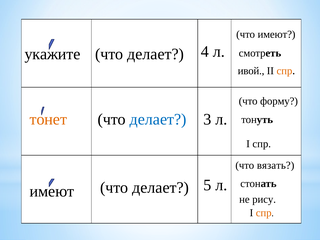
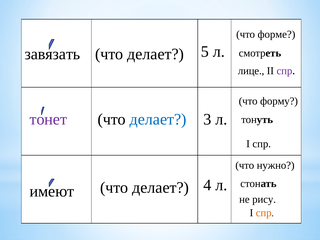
что имеют: имеют -> форме
укажите: укажите -> завязать
4: 4 -> 5
ивой: ивой -> лице
спр at (284, 71) colour: orange -> purple
тонет colour: orange -> purple
вязать: вязать -> нужно
5: 5 -> 4
